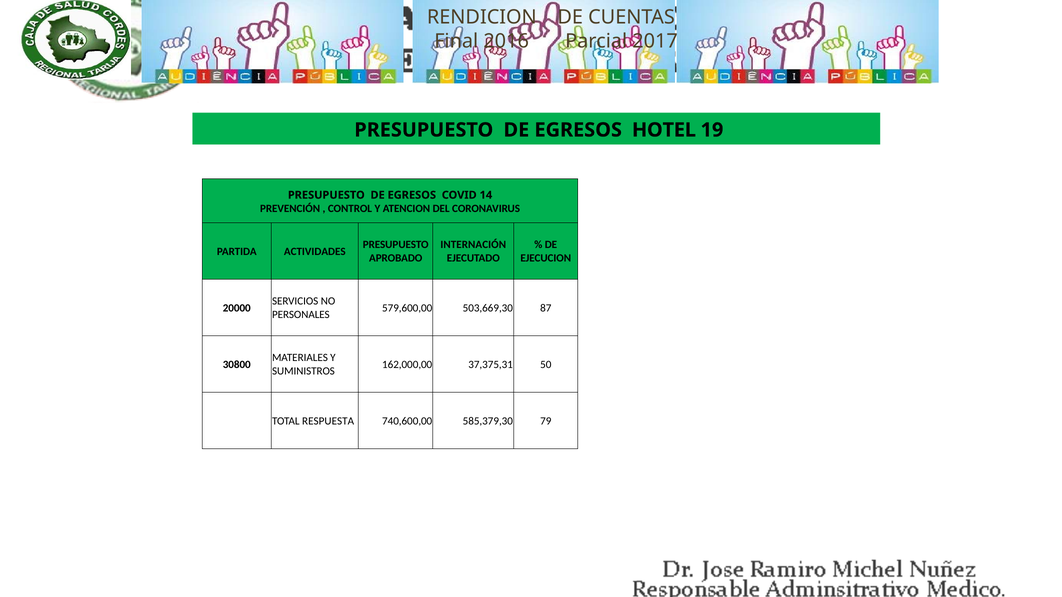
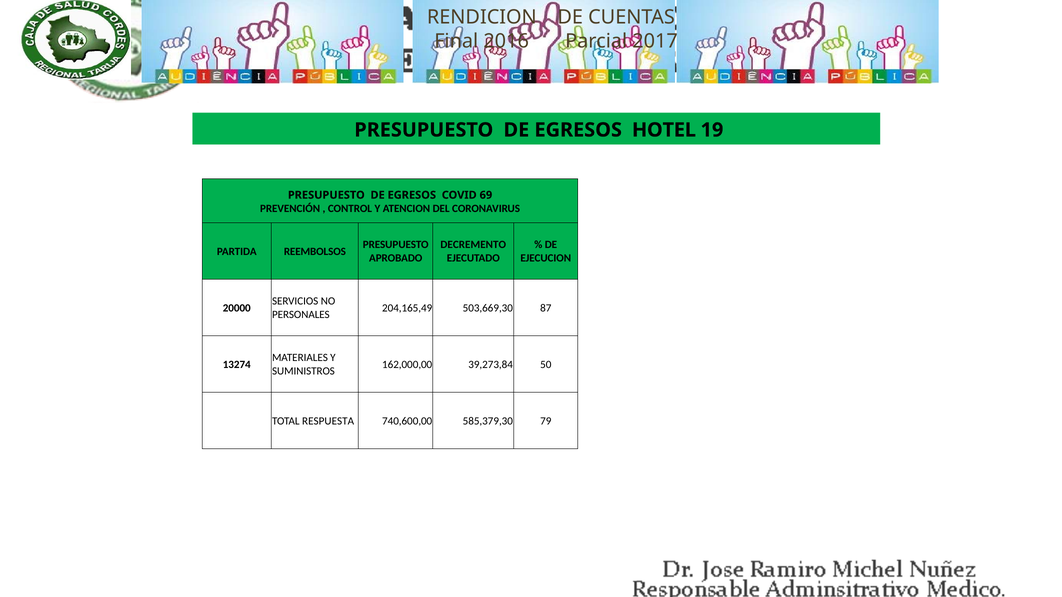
14: 14 -> 69
INTERNACIÓN: INTERNACIÓN -> DECREMENTO
ACTIVIDADES: ACTIVIDADES -> REEMBOLSOS
579,600,00: 579,600,00 -> 204,165,49
30800: 30800 -> 13274
37,375,31: 37,375,31 -> 39,273,84
